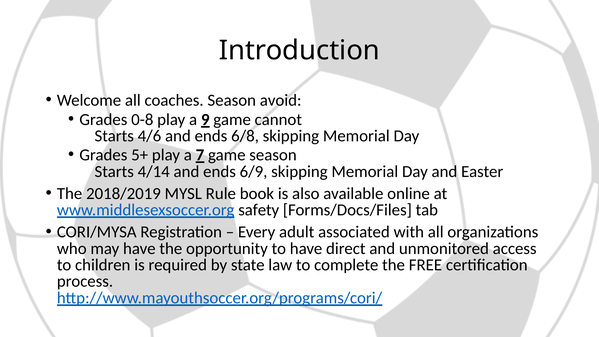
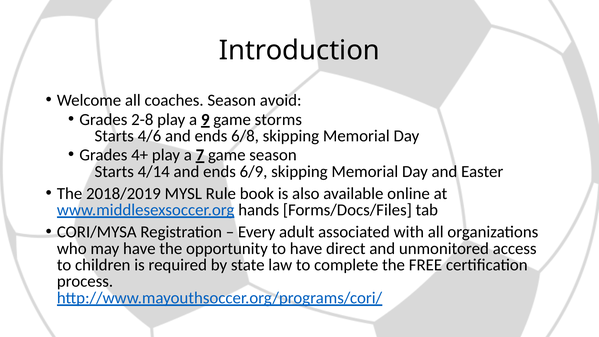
0-8: 0-8 -> 2-8
cannot: cannot -> storms
5+: 5+ -> 4+
safety: safety -> hands
